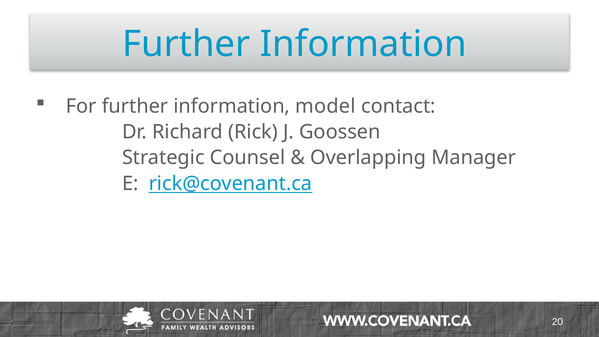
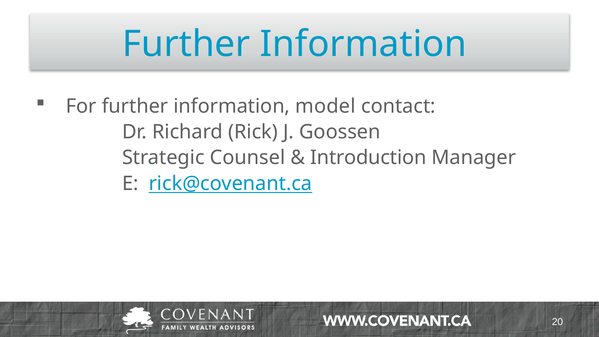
Overlapping: Overlapping -> Introduction
